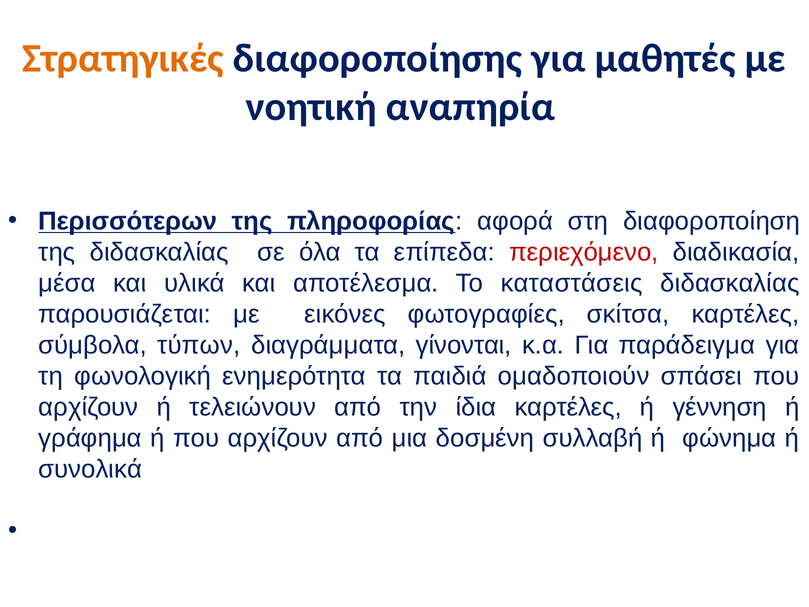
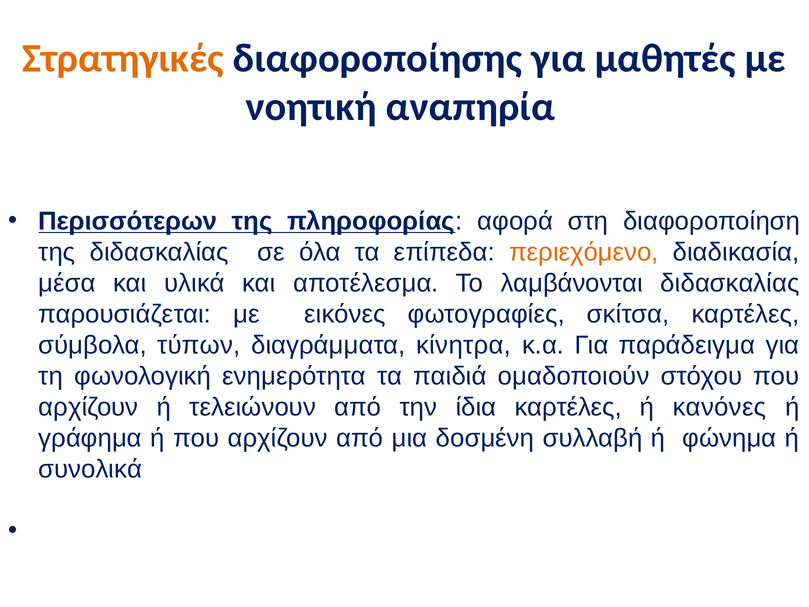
περιεχόμενο colour: red -> orange
καταστάσεις: καταστάσεις -> λαμβάνονται
γίνονται: γίνονται -> κίνητρα
σπάσει: σπάσει -> στόχου
γέννηση: γέννηση -> κανόνες
